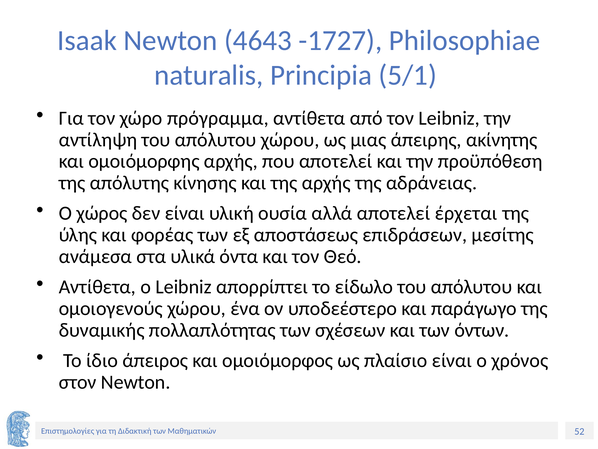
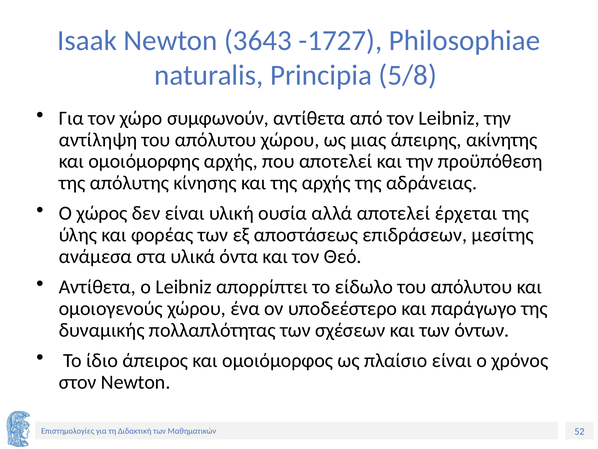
4643: 4643 -> 3643
5/1: 5/1 -> 5/8
πρόγραμμα: πρόγραμμα -> συμφωνούν
